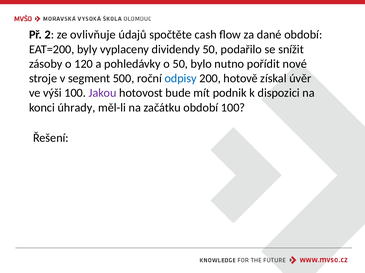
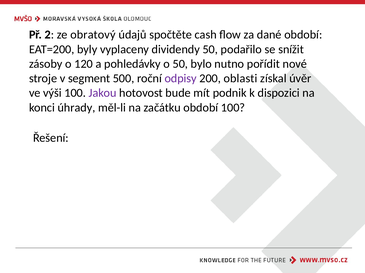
ovlivňuje: ovlivňuje -> obratový
odpisy colour: blue -> purple
hotově: hotově -> oblasti
